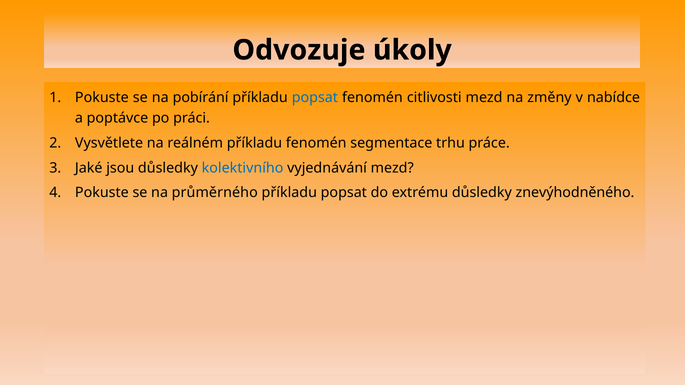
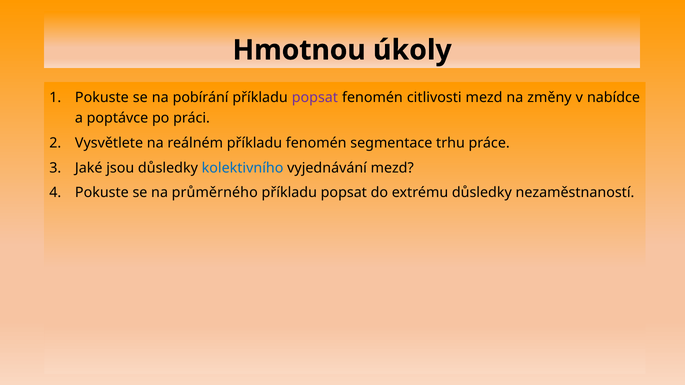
Odvozuje: Odvozuje -> Hmotnou
popsat at (315, 98) colour: blue -> purple
znevýhodněného: znevýhodněného -> nezaměstnaností
